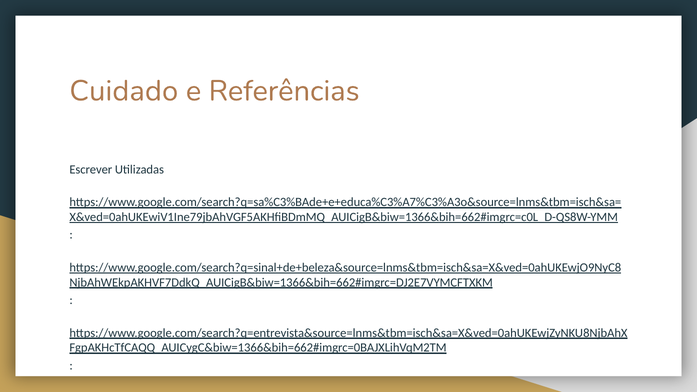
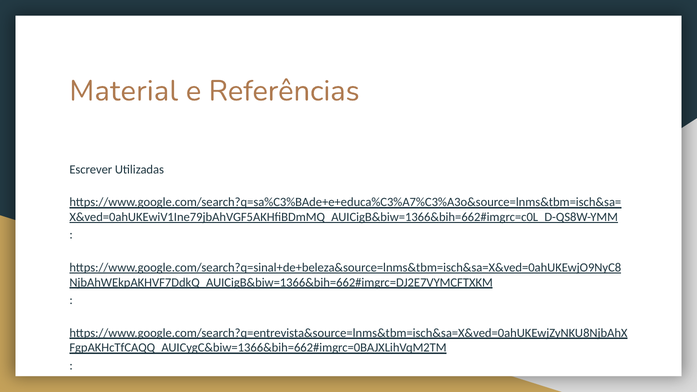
Cuidado: Cuidado -> Material
